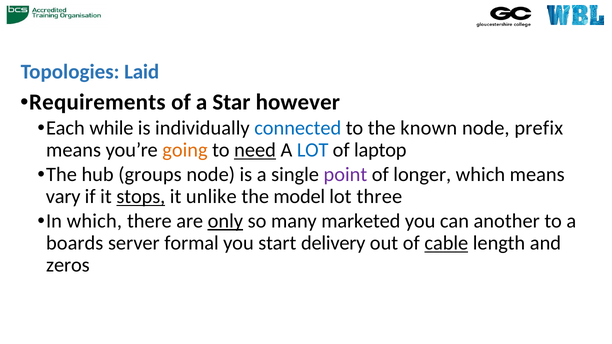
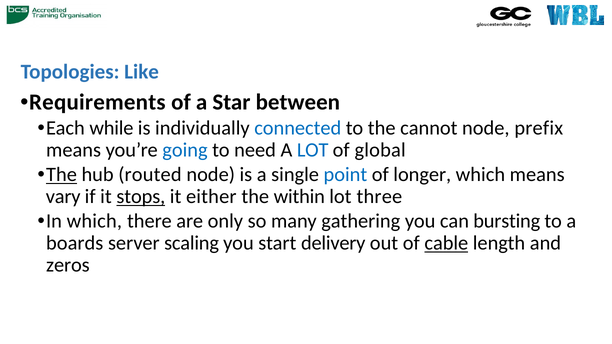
Laid: Laid -> Like
however: however -> between
known: known -> cannot
going colour: orange -> blue
need underline: present -> none
laptop: laptop -> global
The at (62, 175) underline: none -> present
groups: groups -> routed
point colour: purple -> blue
unlike: unlike -> either
model: model -> within
only underline: present -> none
marketed: marketed -> gathering
another: another -> bursting
formal: formal -> scaling
